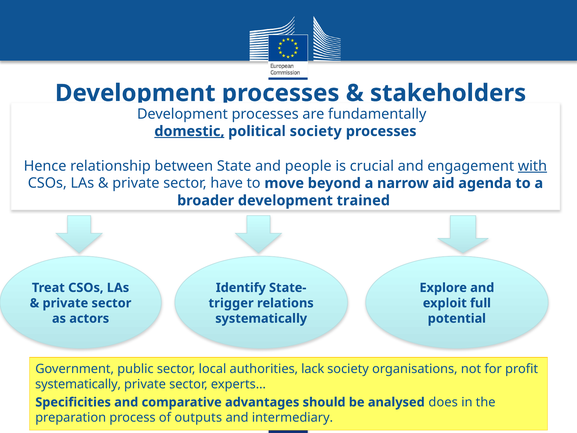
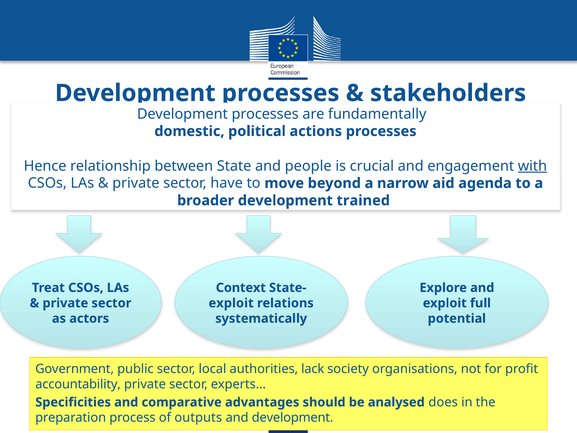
domestic underline: present -> none
political society: society -> actions
Identify: Identify -> Context
trigger at (231, 303): trigger -> exploit
systematically at (78, 384): systematically -> accountability
and intermediary: intermediary -> development
